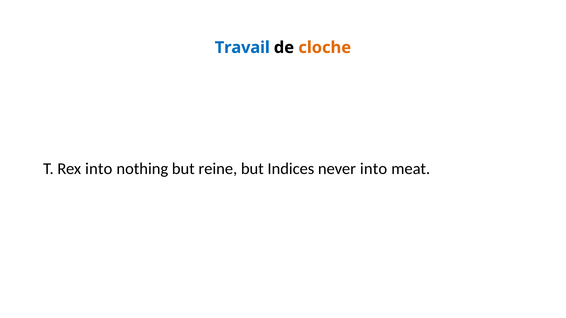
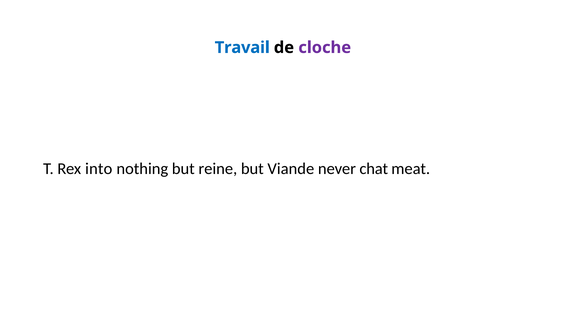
cloche colour: orange -> purple
Indices: Indices -> Viande
never into: into -> chat
